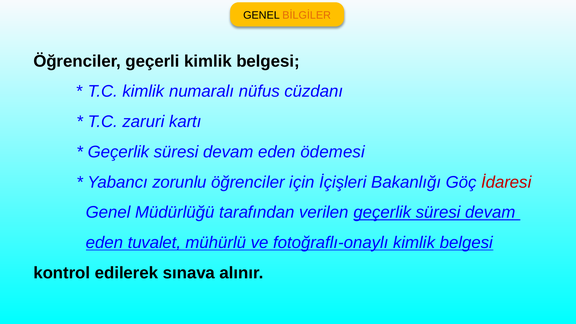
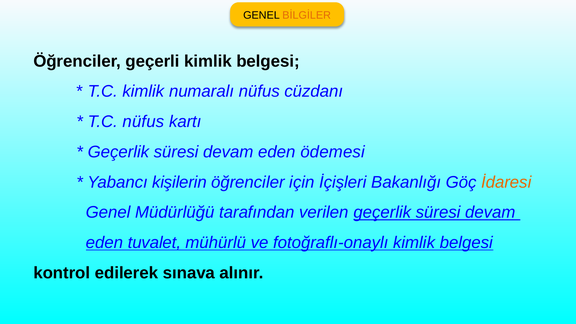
T.C zaruri: zaruri -> nüfus
zorunlu: zorunlu -> kişilerin
İdaresi colour: red -> orange
